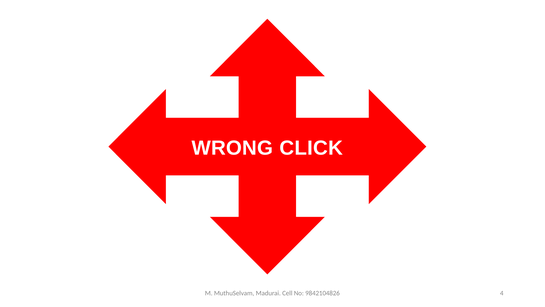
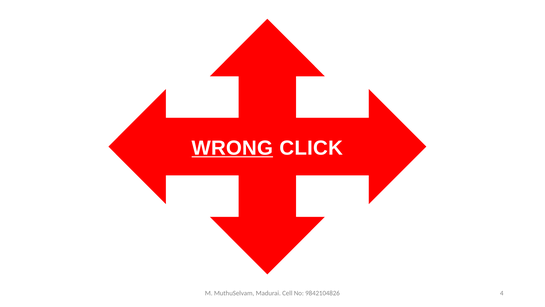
WRONG underline: none -> present
